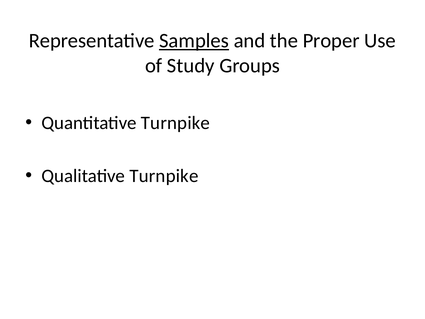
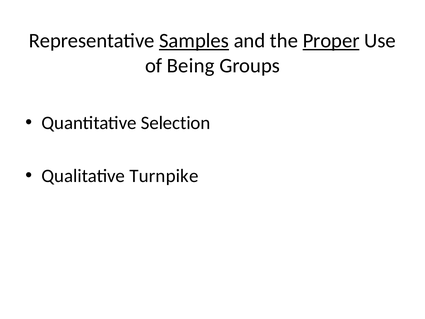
Proper underline: none -> present
Study: Study -> Being
Quantitative Turnpike: Turnpike -> Selection
